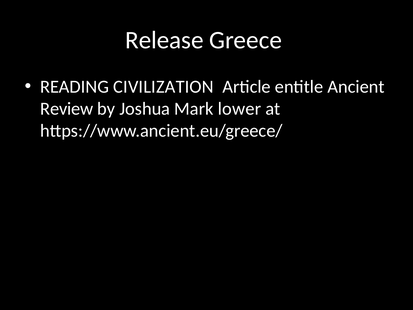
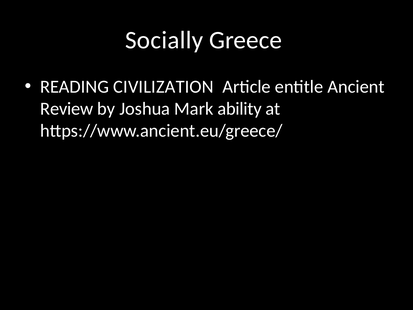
Release: Release -> Socially
lower: lower -> ability
